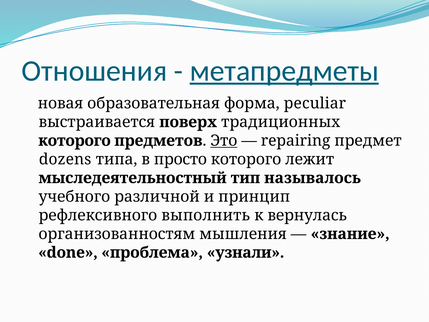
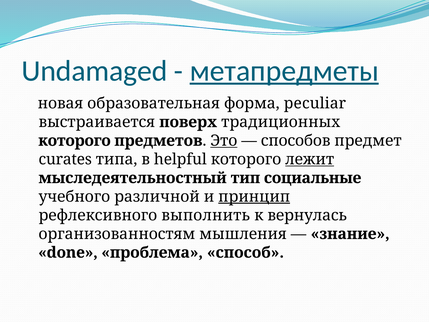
Отношения: Отношения -> Undamaged
repairing: repairing -> способов
dozens: dozens -> curates
просто: просто -> helpful
лежит underline: none -> present
называлось: называлось -> социальные
принцип underline: none -> present
узнали: узнали -> способ
